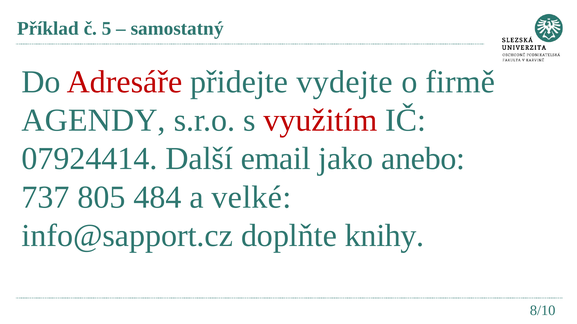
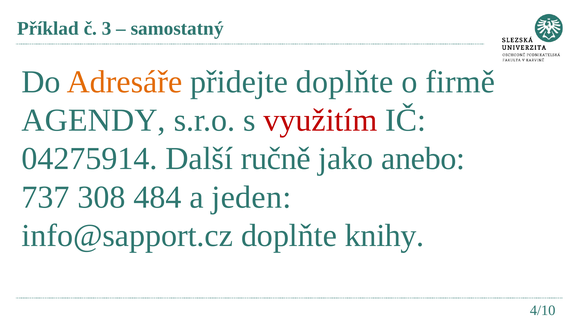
5: 5 -> 3
Adresáře colour: red -> orange
přidejte vydejte: vydejte -> doplňte
07924414: 07924414 -> 04275914
email: email -> ručně
805: 805 -> 308
velké: velké -> jeden
8/10: 8/10 -> 4/10
